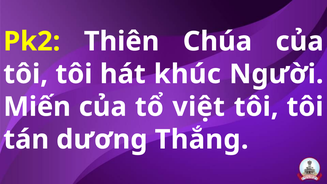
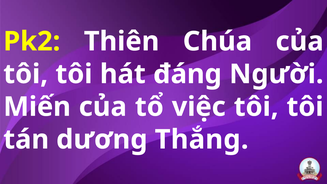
khúc: khúc -> đáng
việt: việt -> việc
